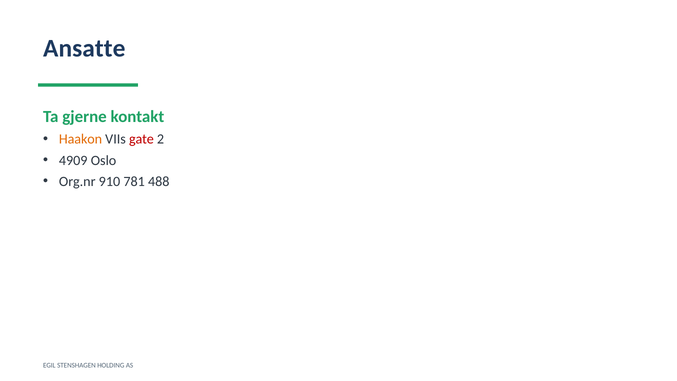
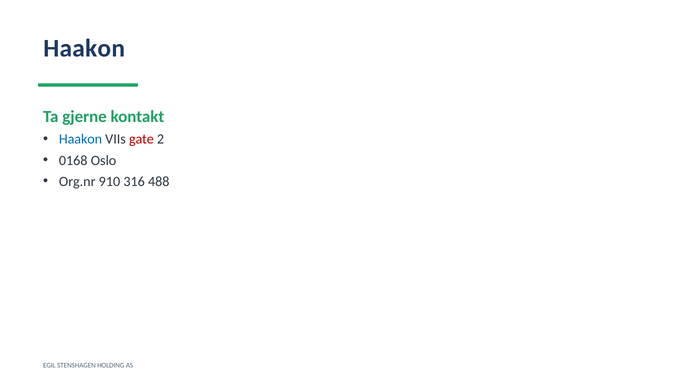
Ansatte at (84, 48): Ansatte -> Haakon
Haakon at (81, 139) colour: orange -> blue
4909: 4909 -> 0168
781: 781 -> 316
